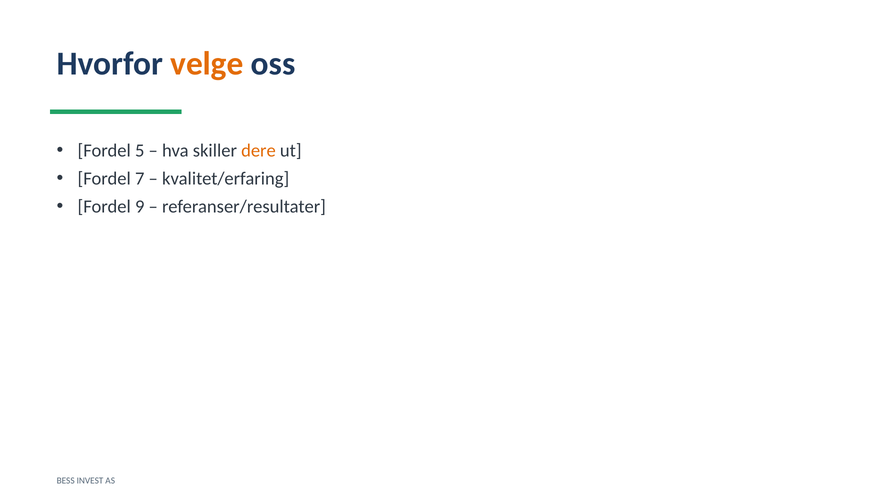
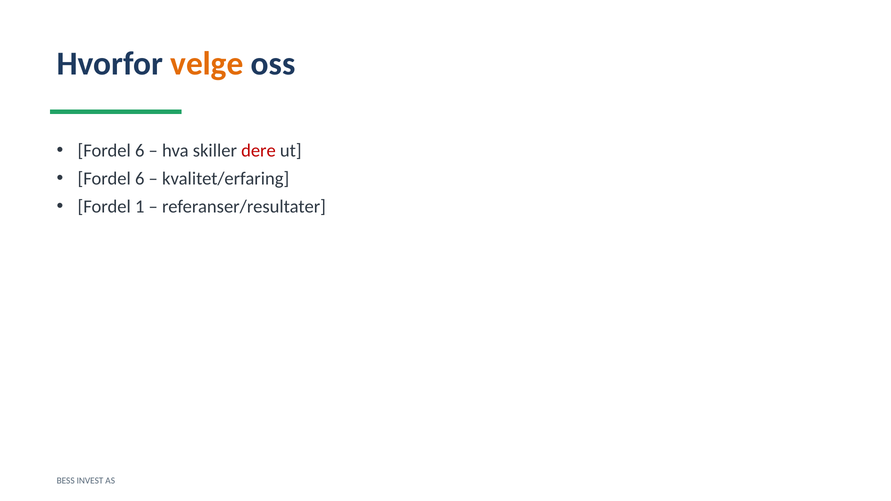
5 at (140, 151): 5 -> 6
dere colour: orange -> red
7 at (140, 179): 7 -> 6
9: 9 -> 1
